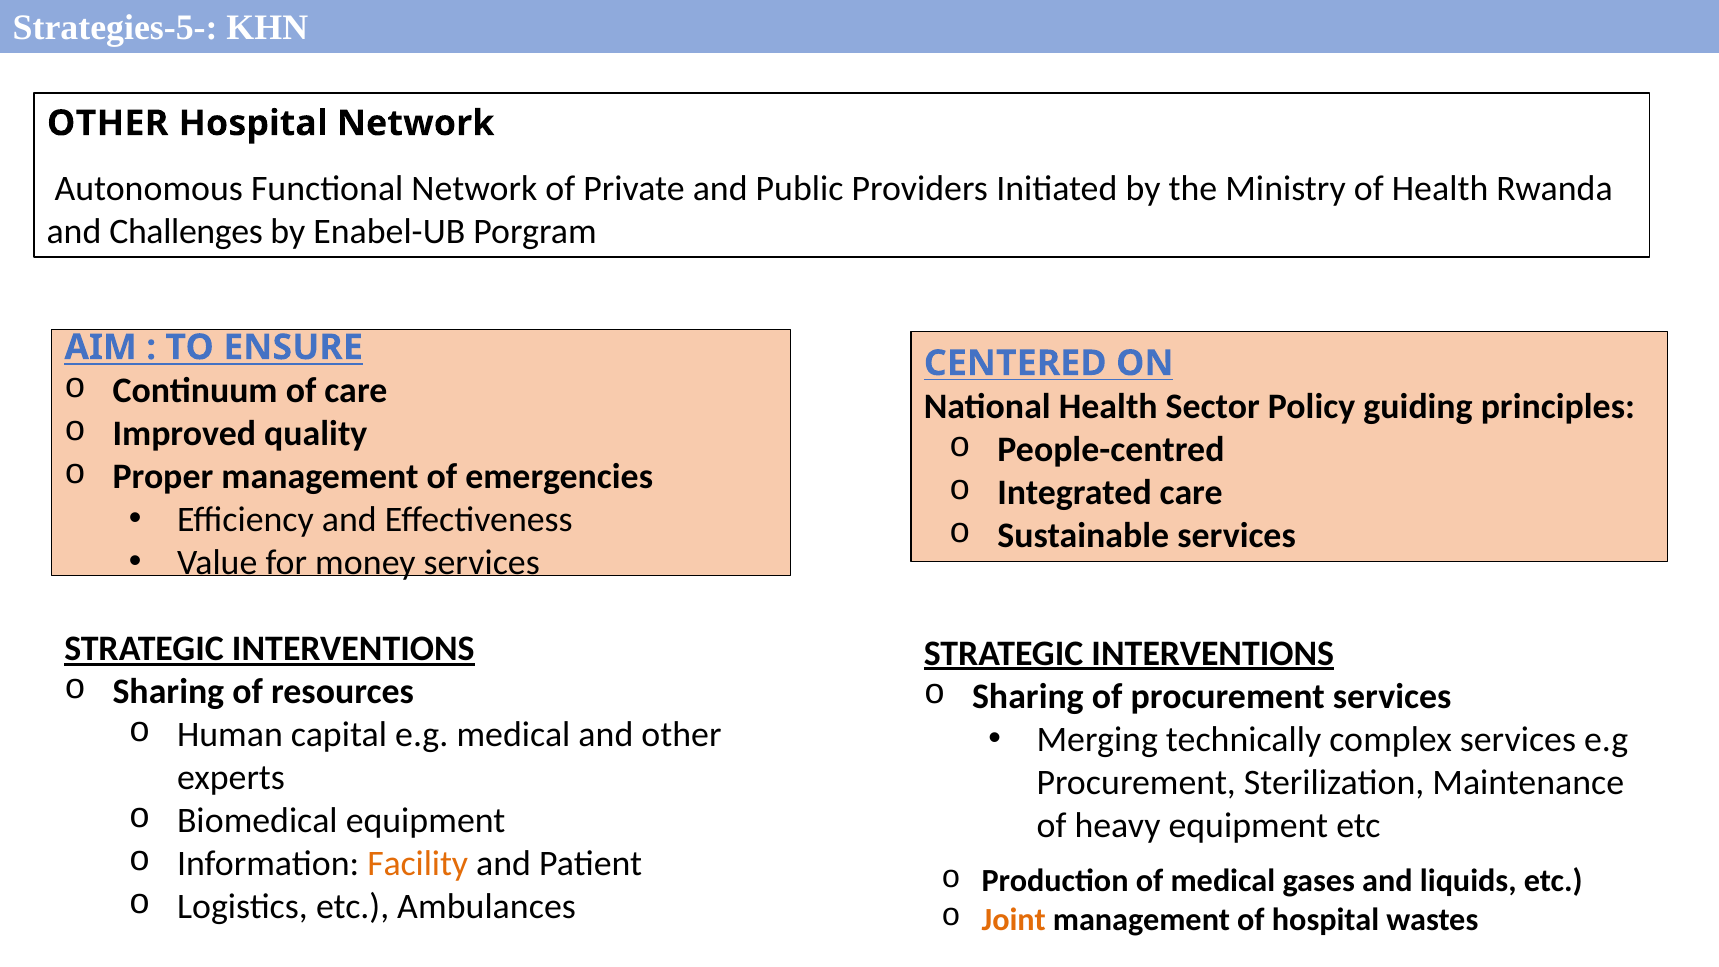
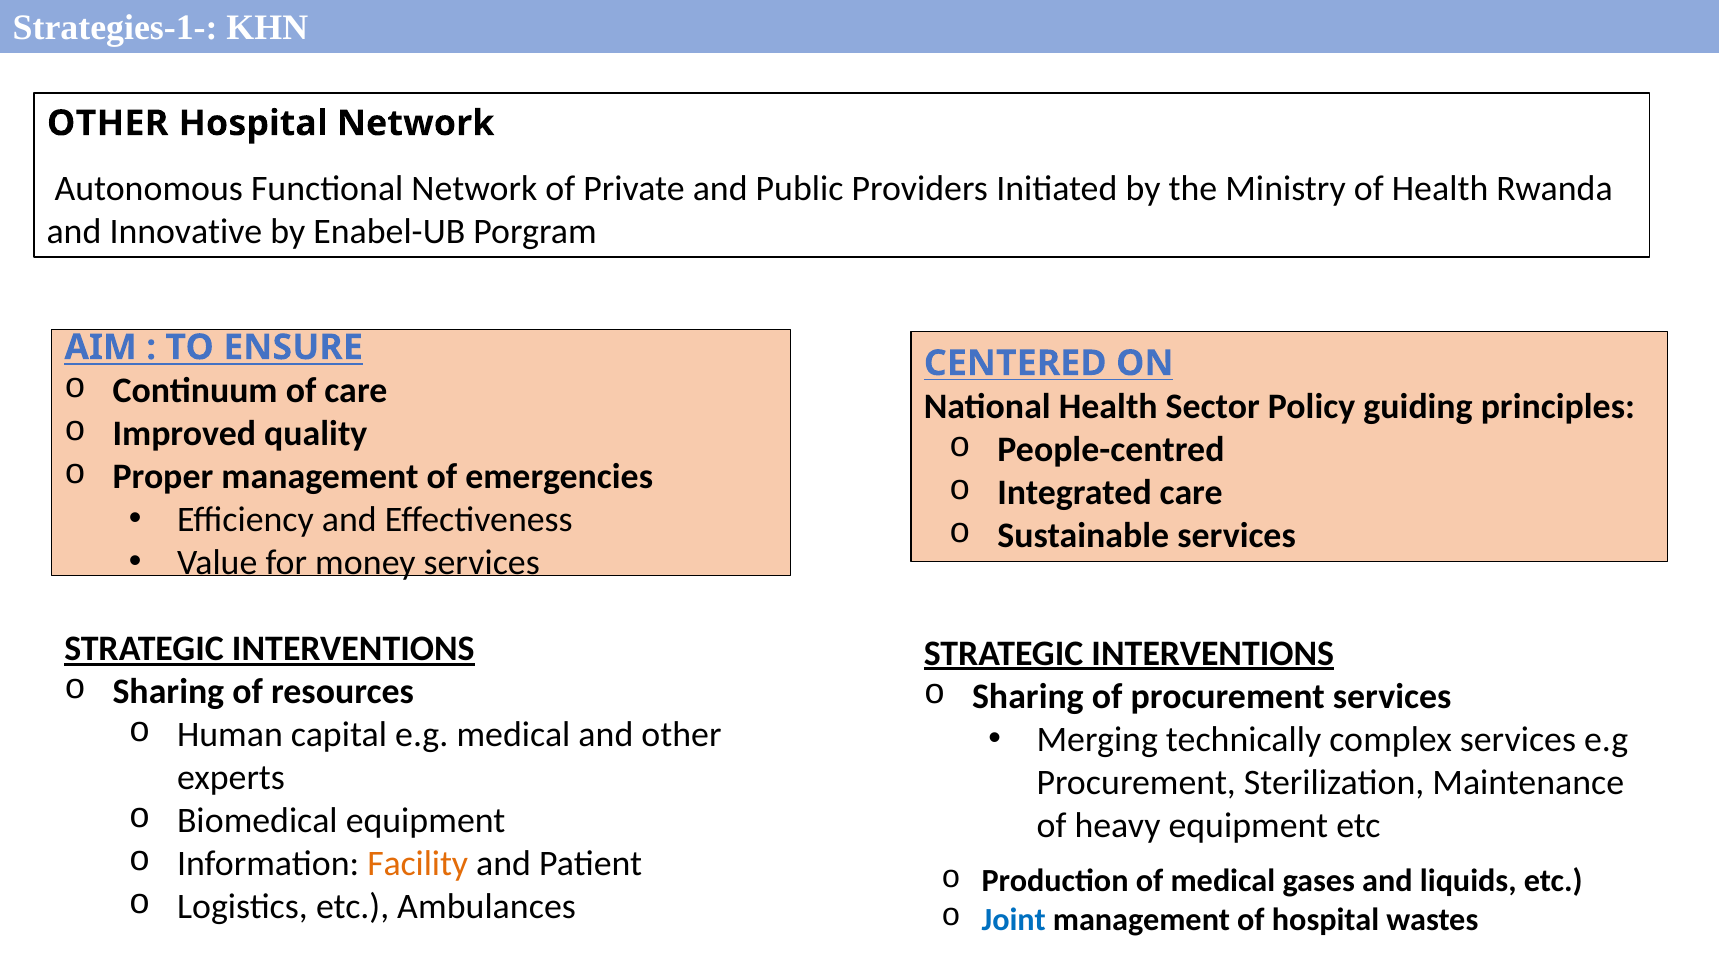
Strategies-5-: Strategies-5- -> Strategies-1-
Challenges: Challenges -> Innovative
Joint colour: orange -> blue
